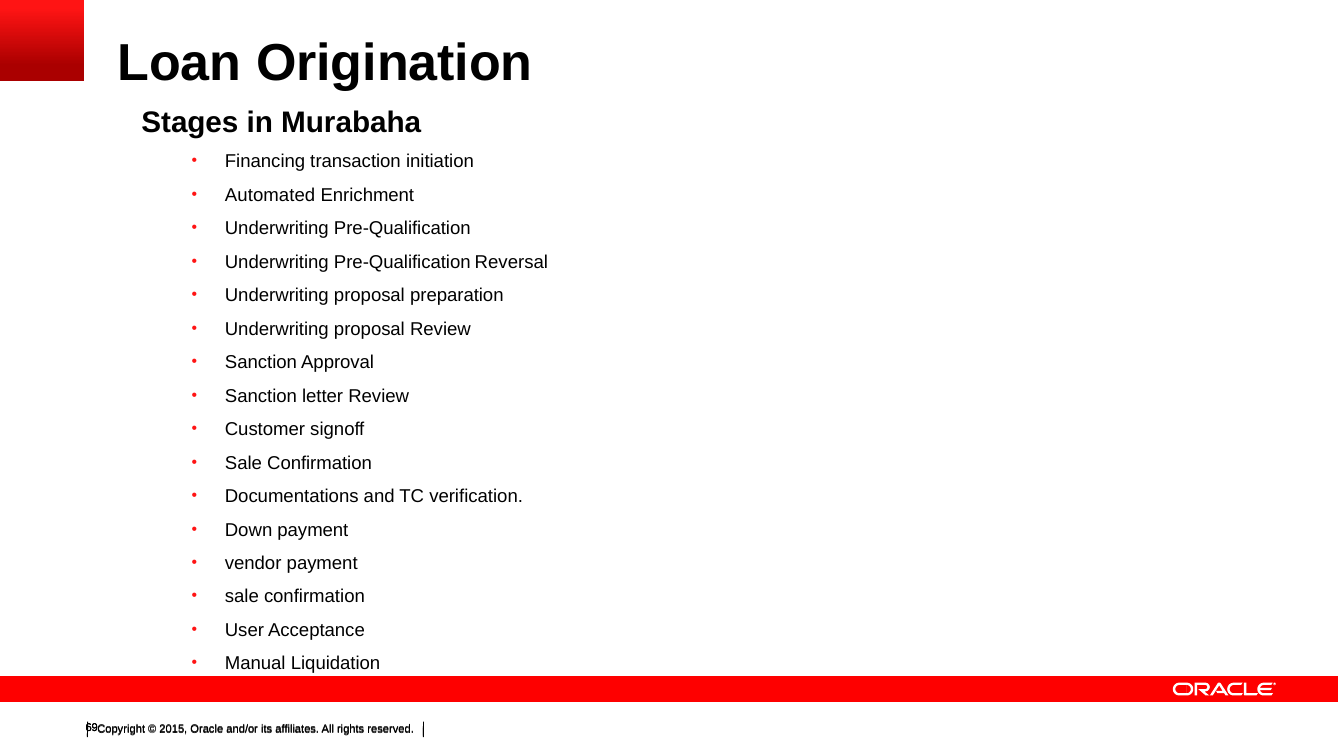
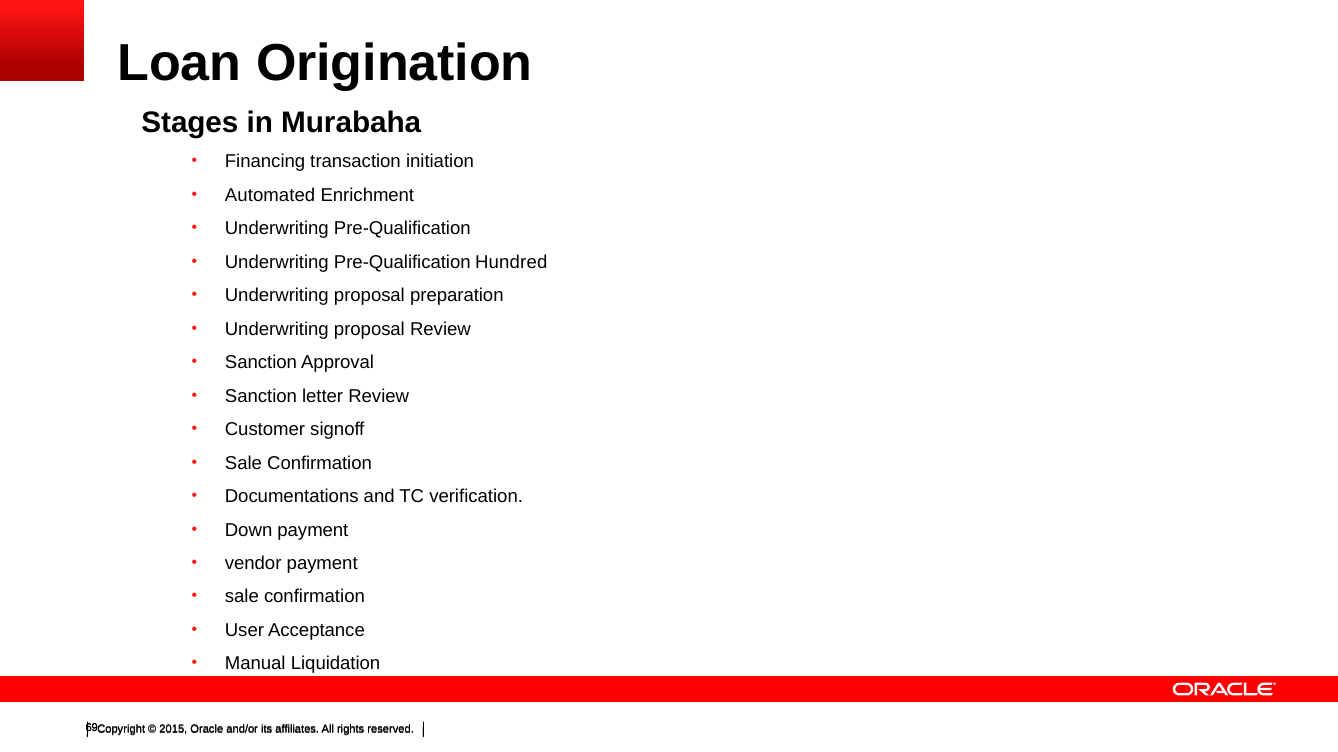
Reversal: Reversal -> Hundred
